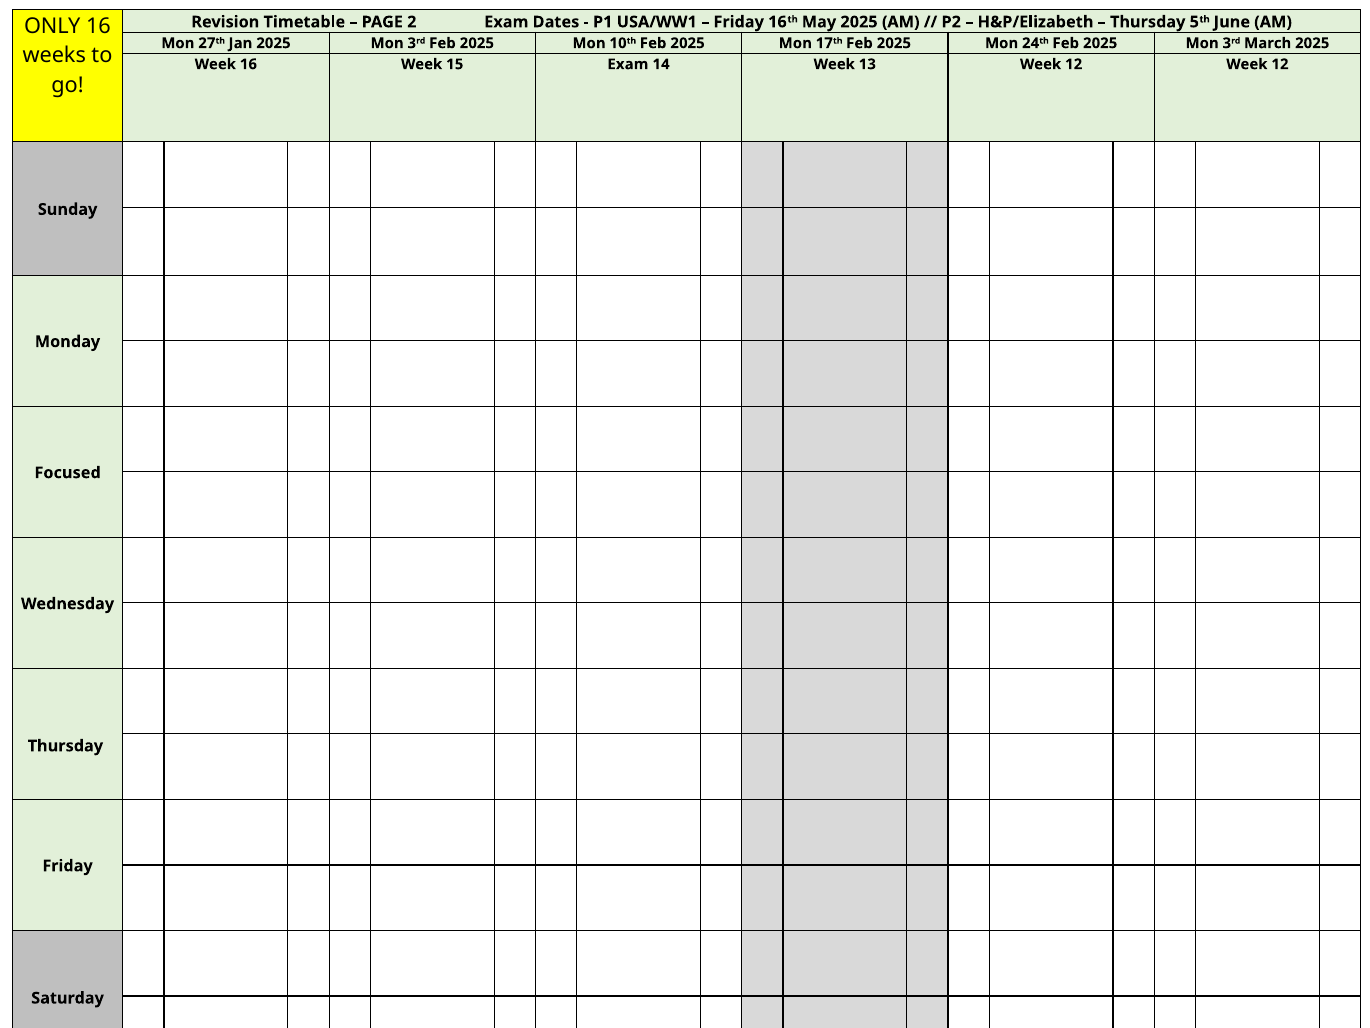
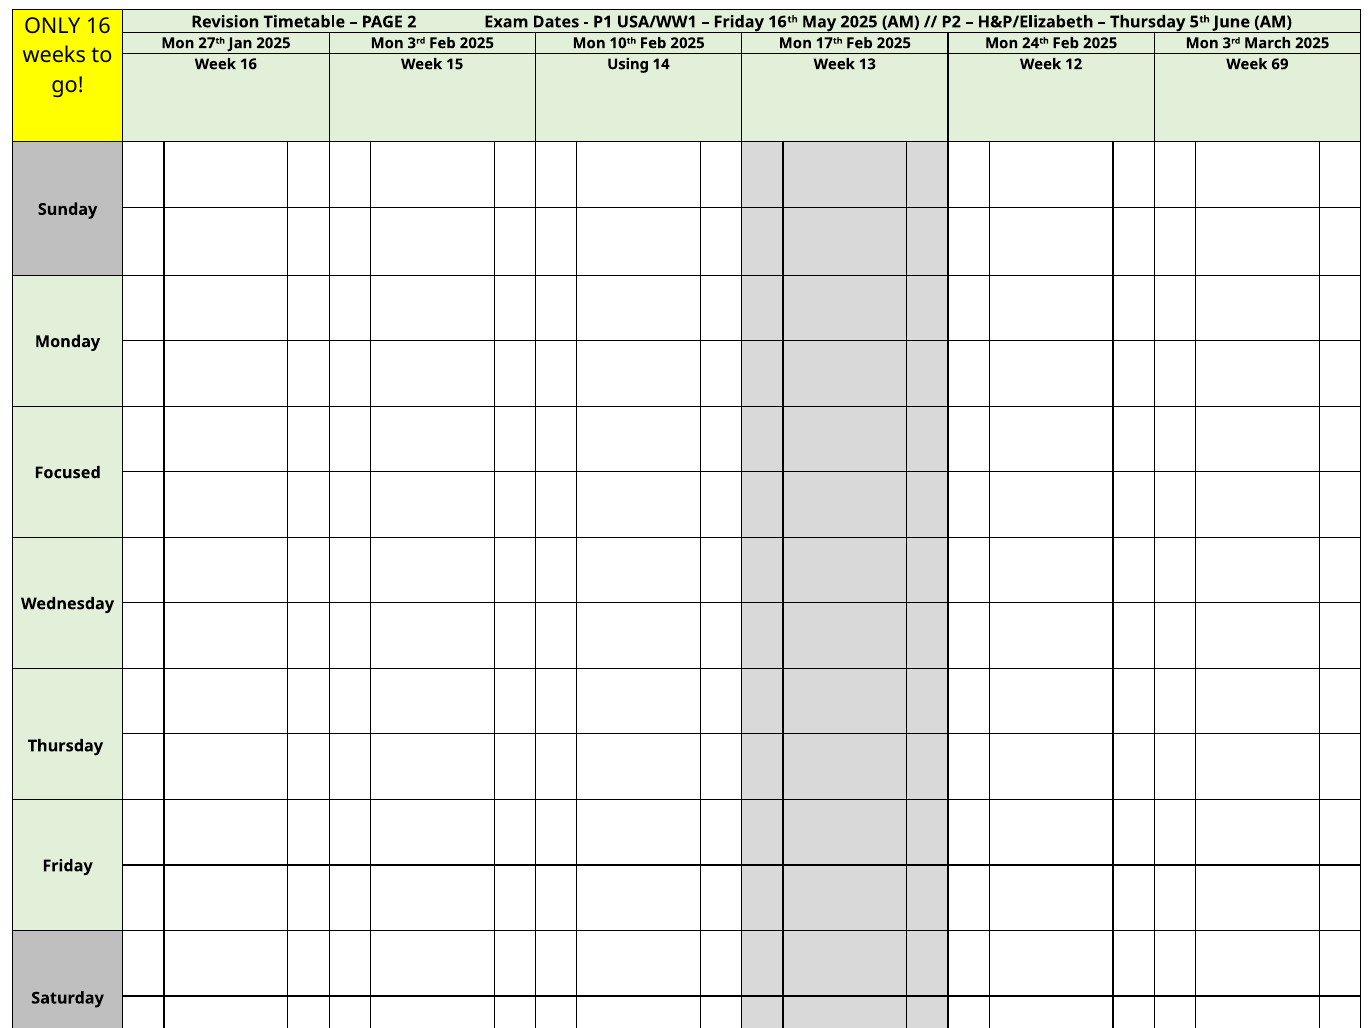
15 Exam: Exam -> Using
12 Week 12: 12 -> 69
